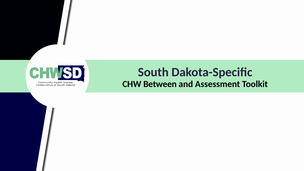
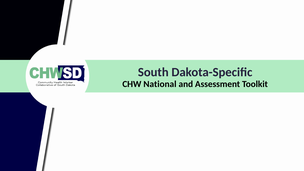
Between: Between -> National
